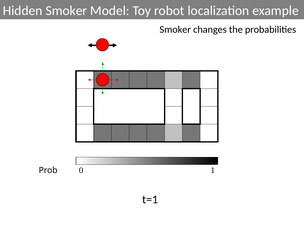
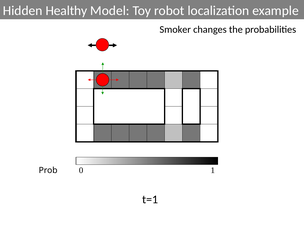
Hidden Smoker: Smoker -> Healthy
